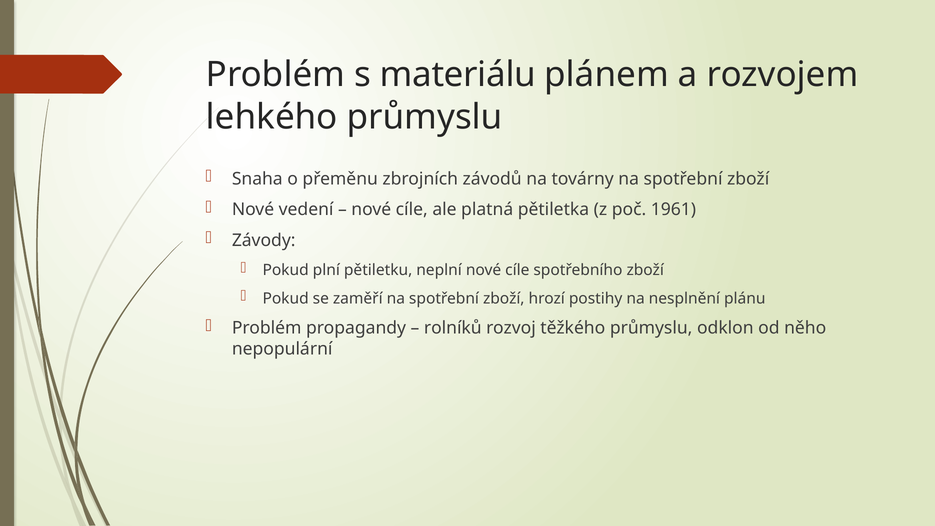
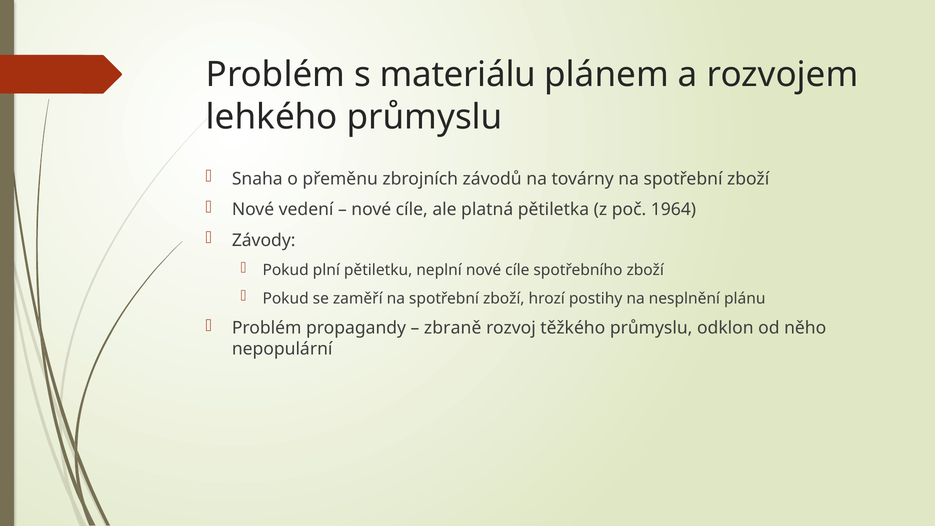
1961: 1961 -> 1964
rolníků: rolníků -> zbraně
